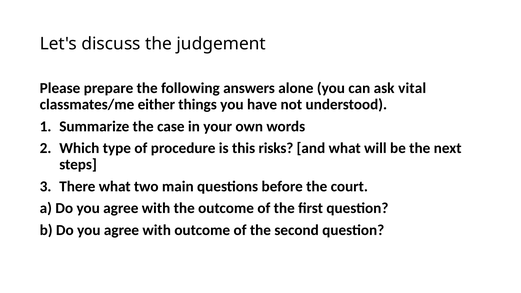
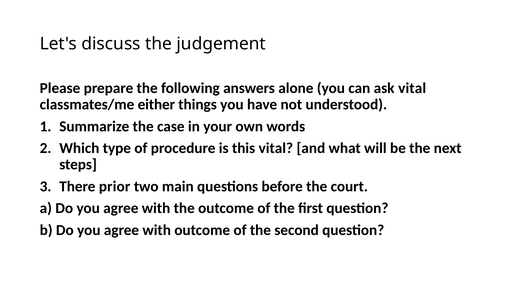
this risks: risks -> vital
There what: what -> prior
